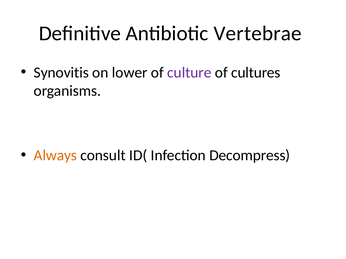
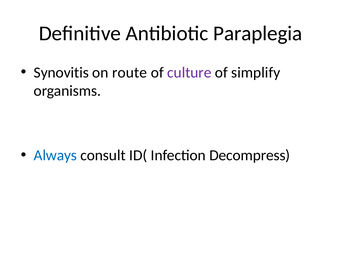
Vertebrae: Vertebrae -> Paraplegia
lower: lower -> route
cultures: cultures -> simplify
Always colour: orange -> blue
